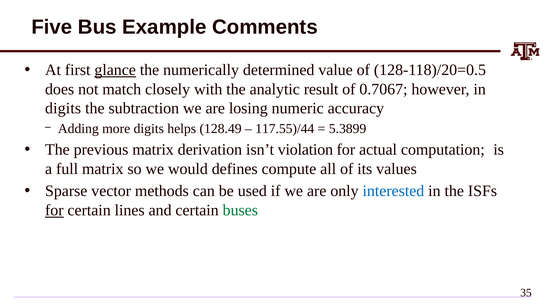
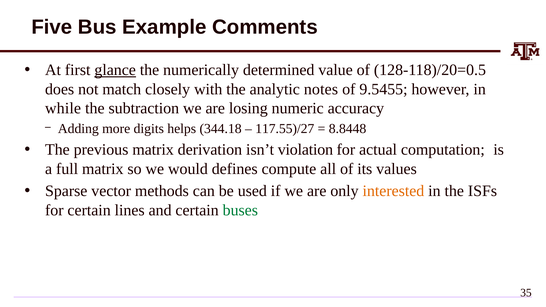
result: result -> notes
0.7067: 0.7067 -> 9.5455
digits at (63, 108): digits -> while
128.49: 128.49 -> 344.18
117.55)/44: 117.55)/44 -> 117.55)/27
5.3899: 5.3899 -> 8.8448
interested colour: blue -> orange
for at (54, 210) underline: present -> none
